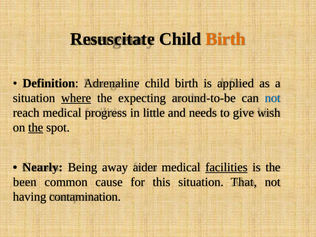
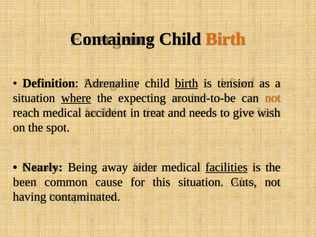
Resuscitate: Resuscitate -> Containing
birth at (187, 83) underline: none -> present
applied: applied -> tension
not at (273, 98) colour: blue -> orange
progress: progress -> accident
little: little -> treat
the at (36, 128) underline: present -> none
That: That -> Cuts
contamination: contamination -> contaminated
